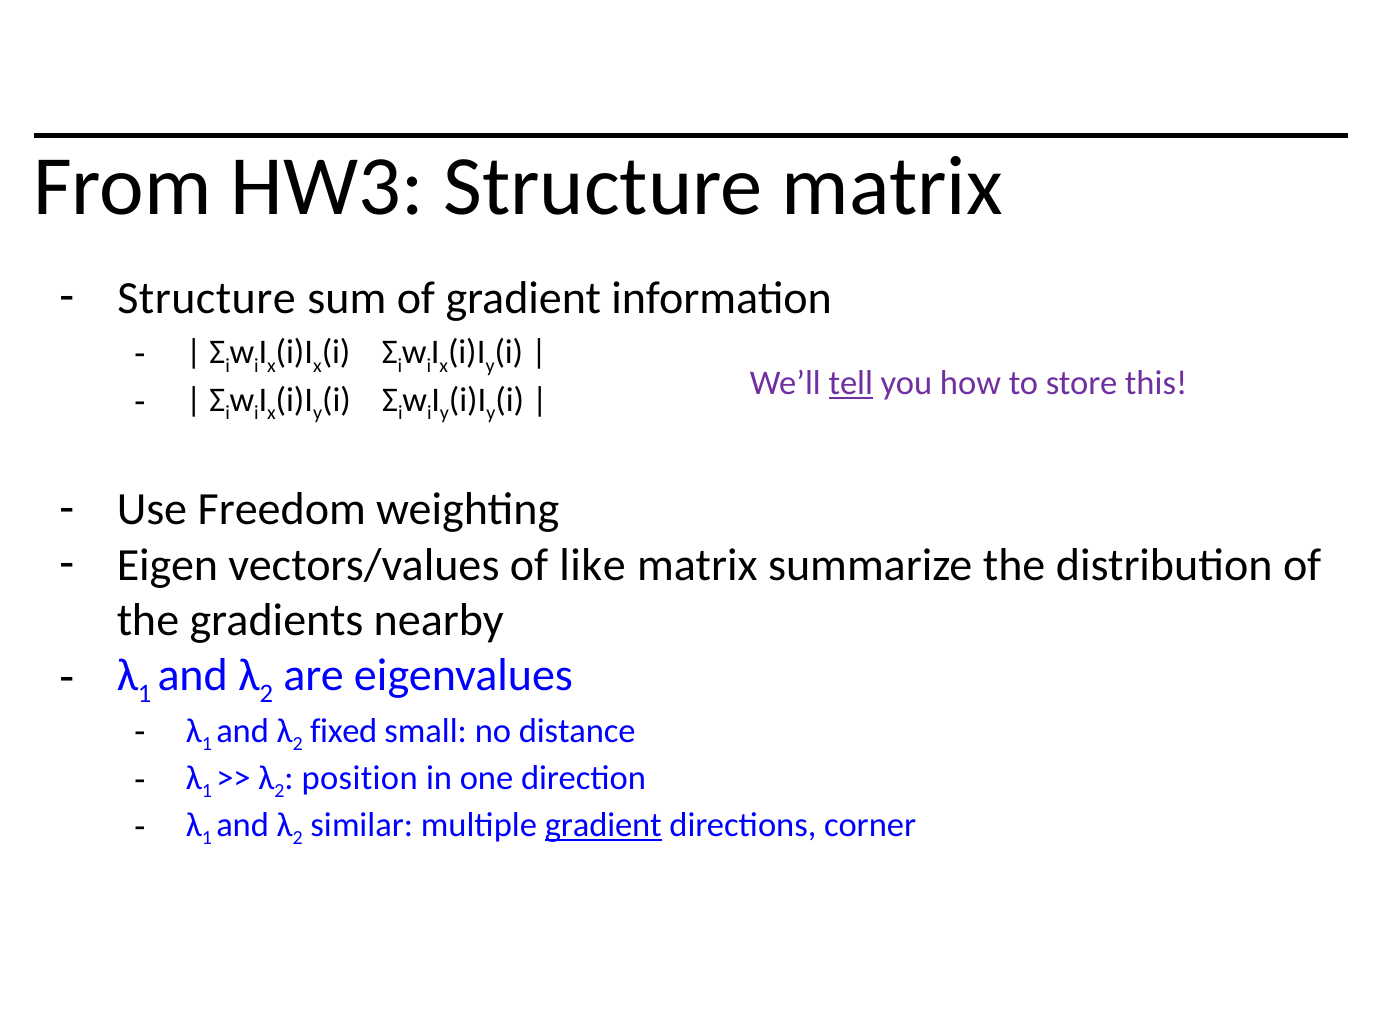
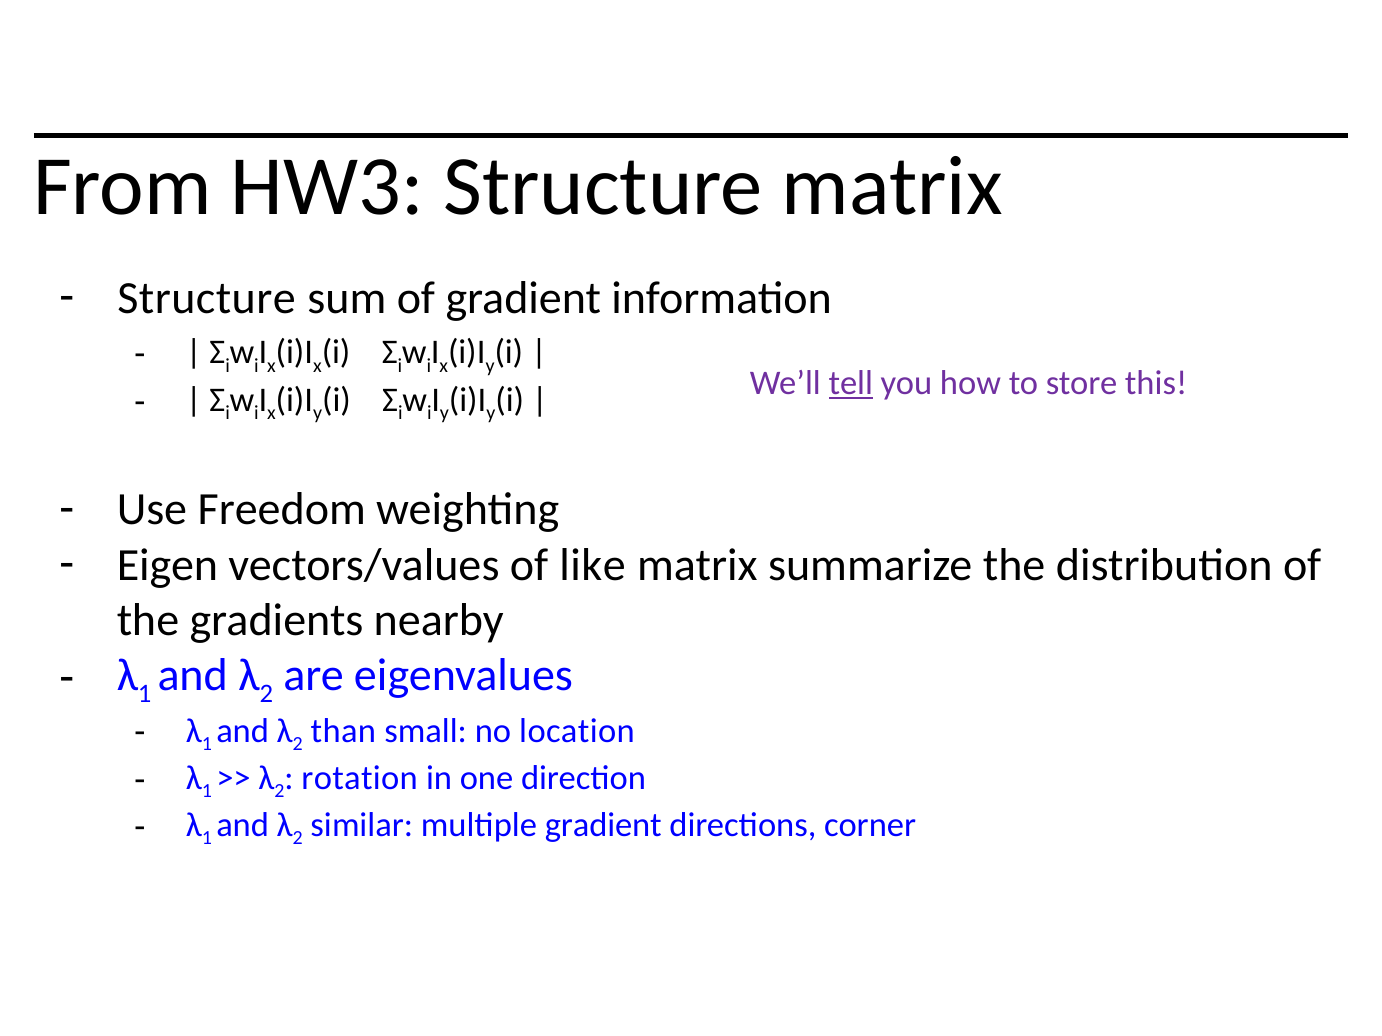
fixed: fixed -> than
distance: distance -> location
position: position -> rotation
gradient at (603, 825) underline: present -> none
